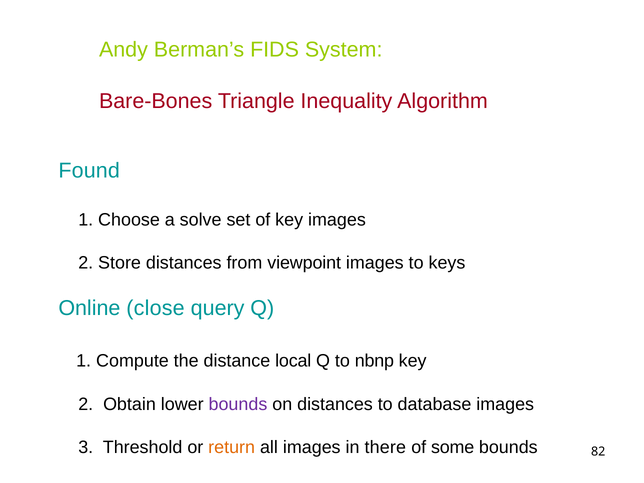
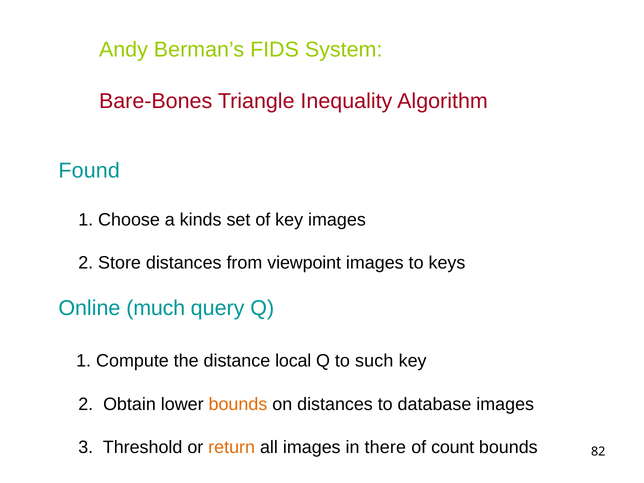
solve: solve -> kinds
close: close -> much
nbnp: nbnp -> such
bounds at (238, 404) colour: purple -> orange
some: some -> count
